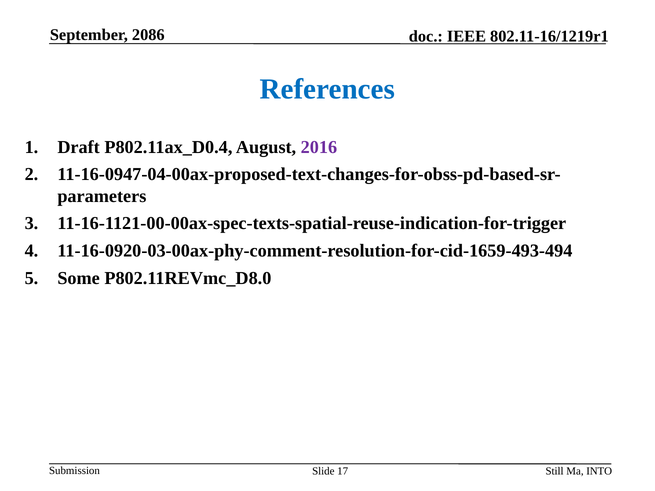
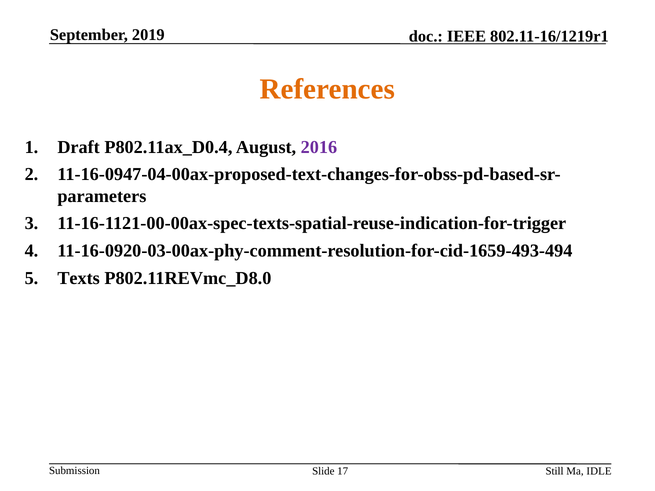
2086: 2086 -> 2019
References colour: blue -> orange
Some: Some -> Texts
INTO: INTO -> IDLE
